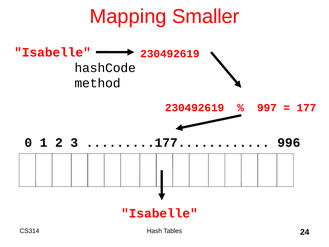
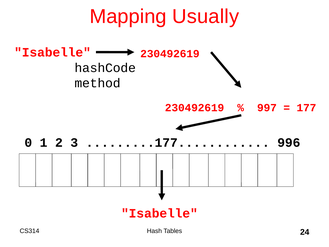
Smaller: Smaller -> Usually
